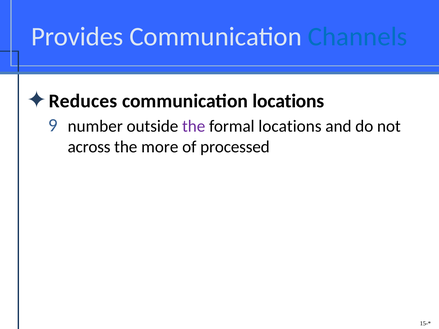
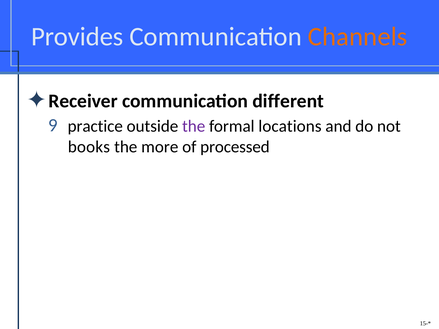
Channels colour: blue -> orange
Reduces: Reduces -> Receiver
communication locations: locations -> different
number: number -> practice
across: across -> books
